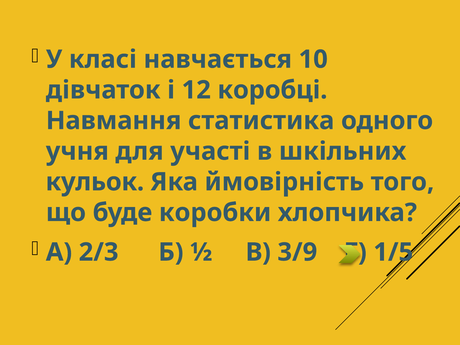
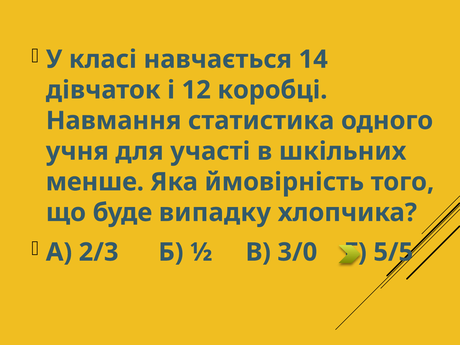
10: 10 -> 14
кульок: кульок -> менше
коробки: коробки -> випадку
3/9: 3/9 -> 3/0
1/5: 1/5 -> 5/5
